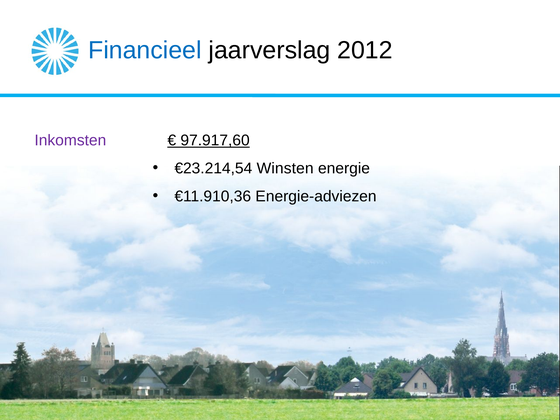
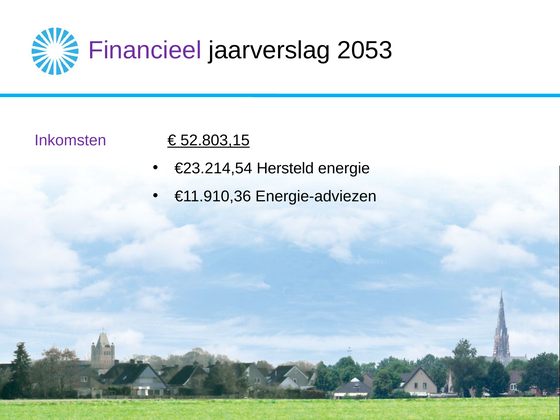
Financieel colour: blue -> purple
2012: 2012 -> 2053
97.917,60: 97.917,60 -> 52.803,15
Winsten: Winsten -> Hersteld
